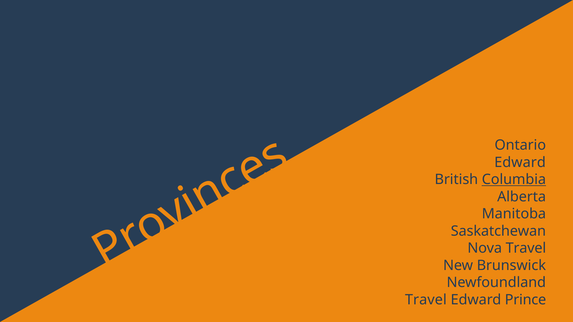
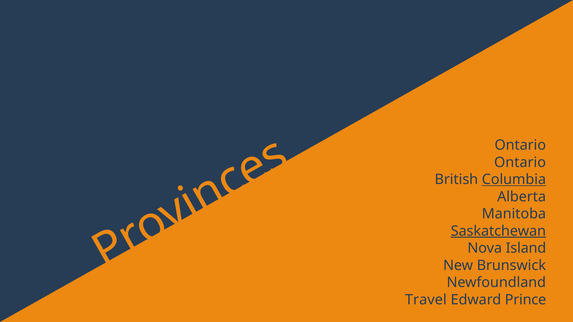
Edward at (520, 162): Edward -> Ontario
Saskatchewan underline: none -> present
Nova Travel: Travel -> Island
